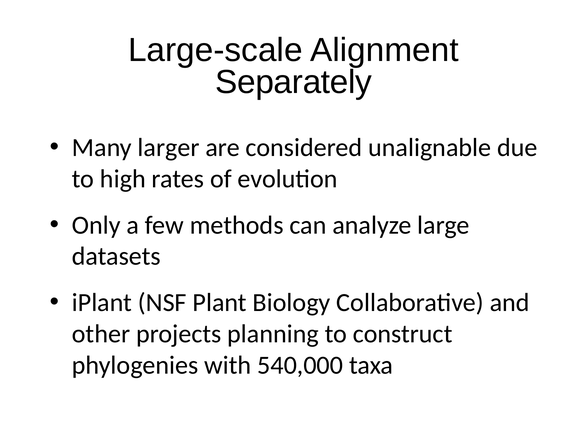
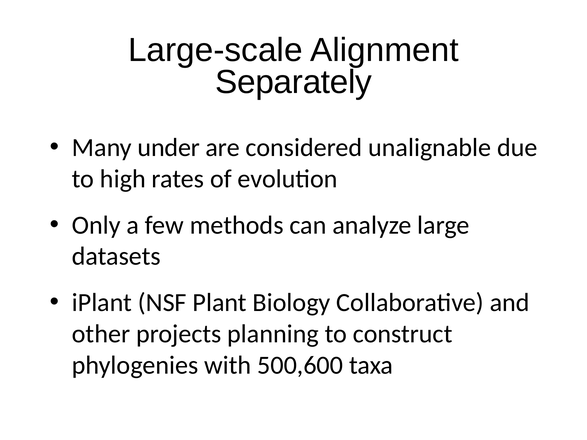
larger: larger -> under
540,000: 540,000 -> 500,600
